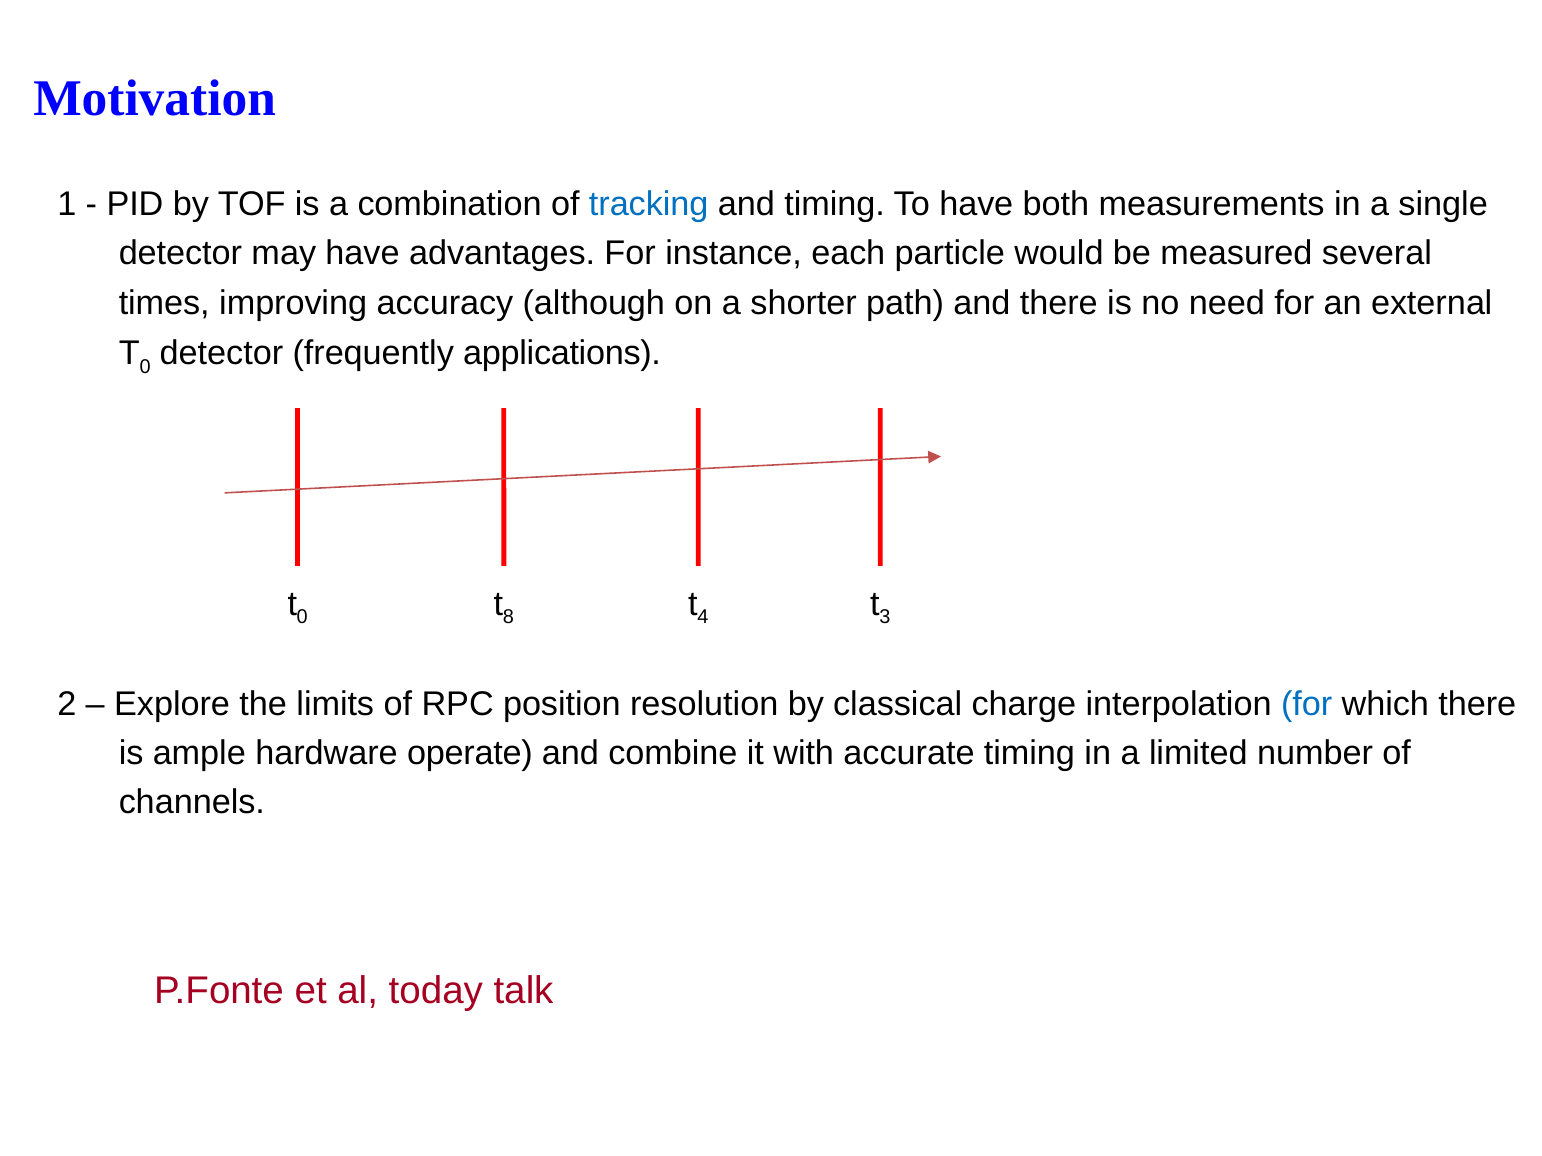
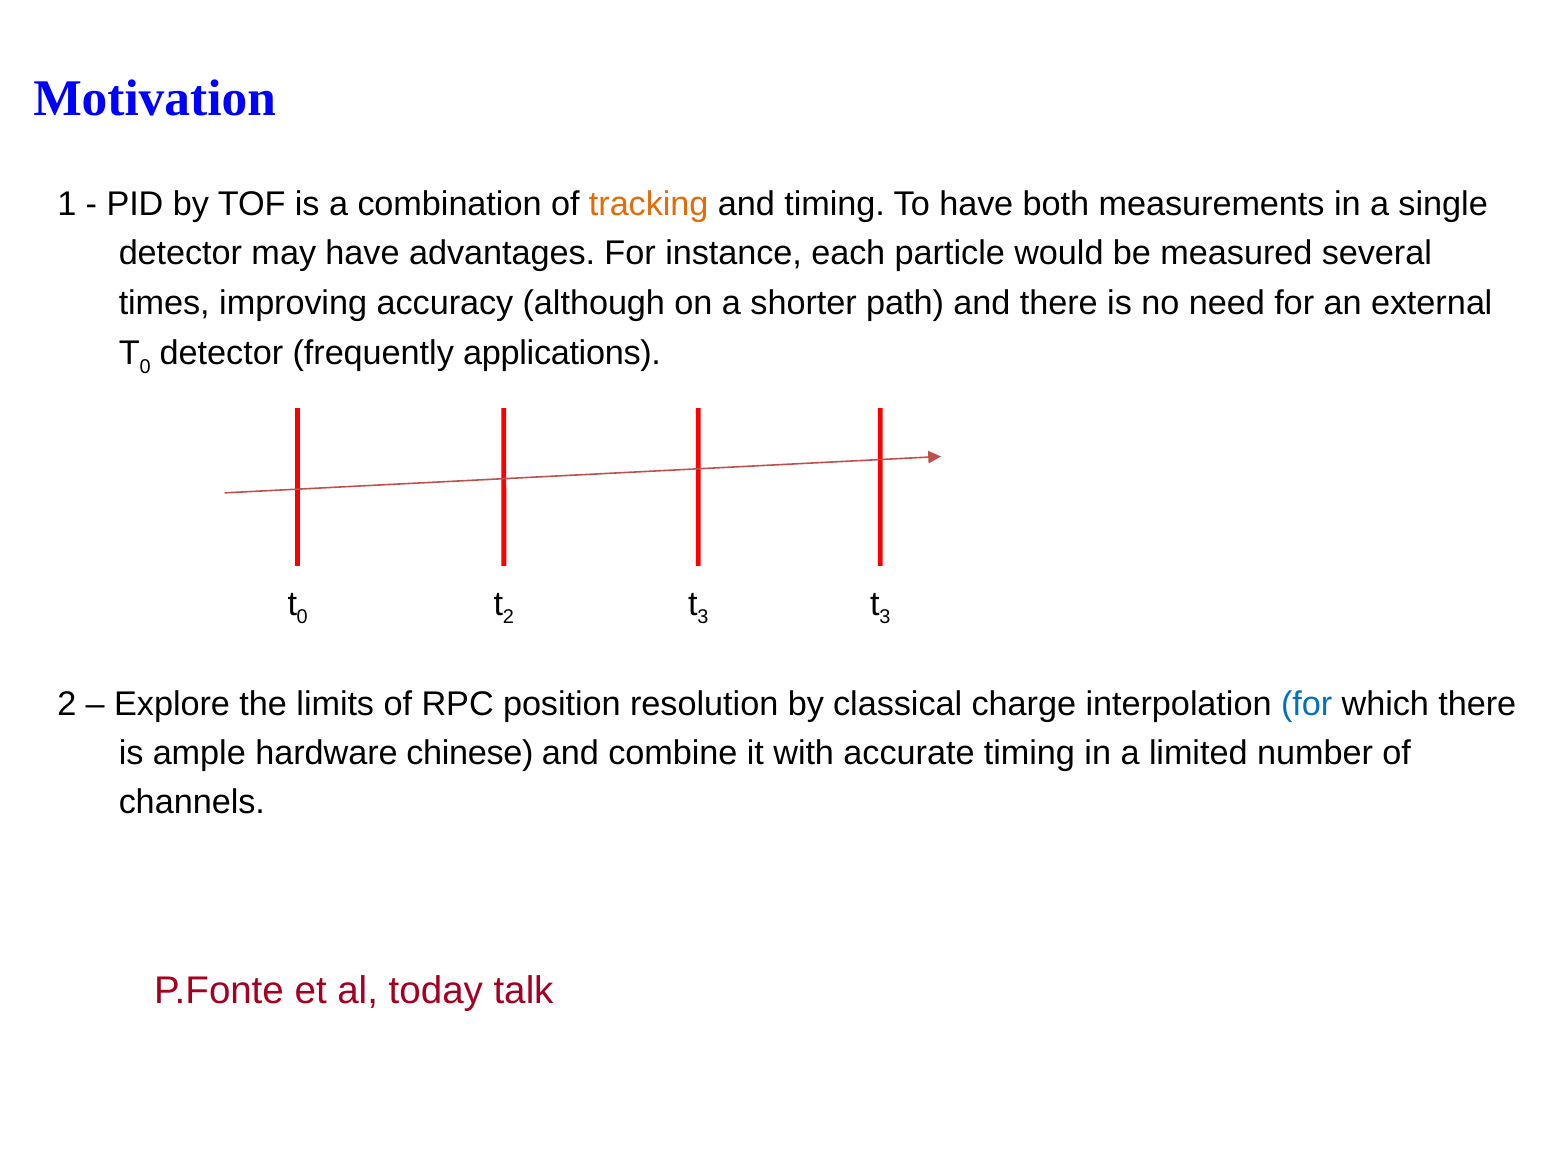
tracking colour: blue -> orange
8 at (508, 617): 8 -> 2
4 at (703, 617): 4 -> 3
operate: operate -> chinese
